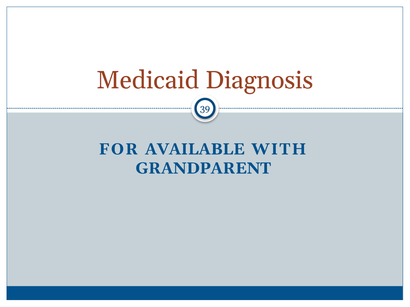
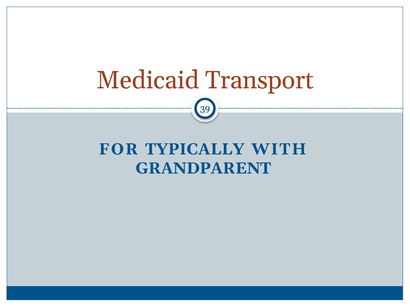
Diagnosis: Diagnosis -> Transport
AVAILABLE: AVAILABLE -> TYPICALLY
